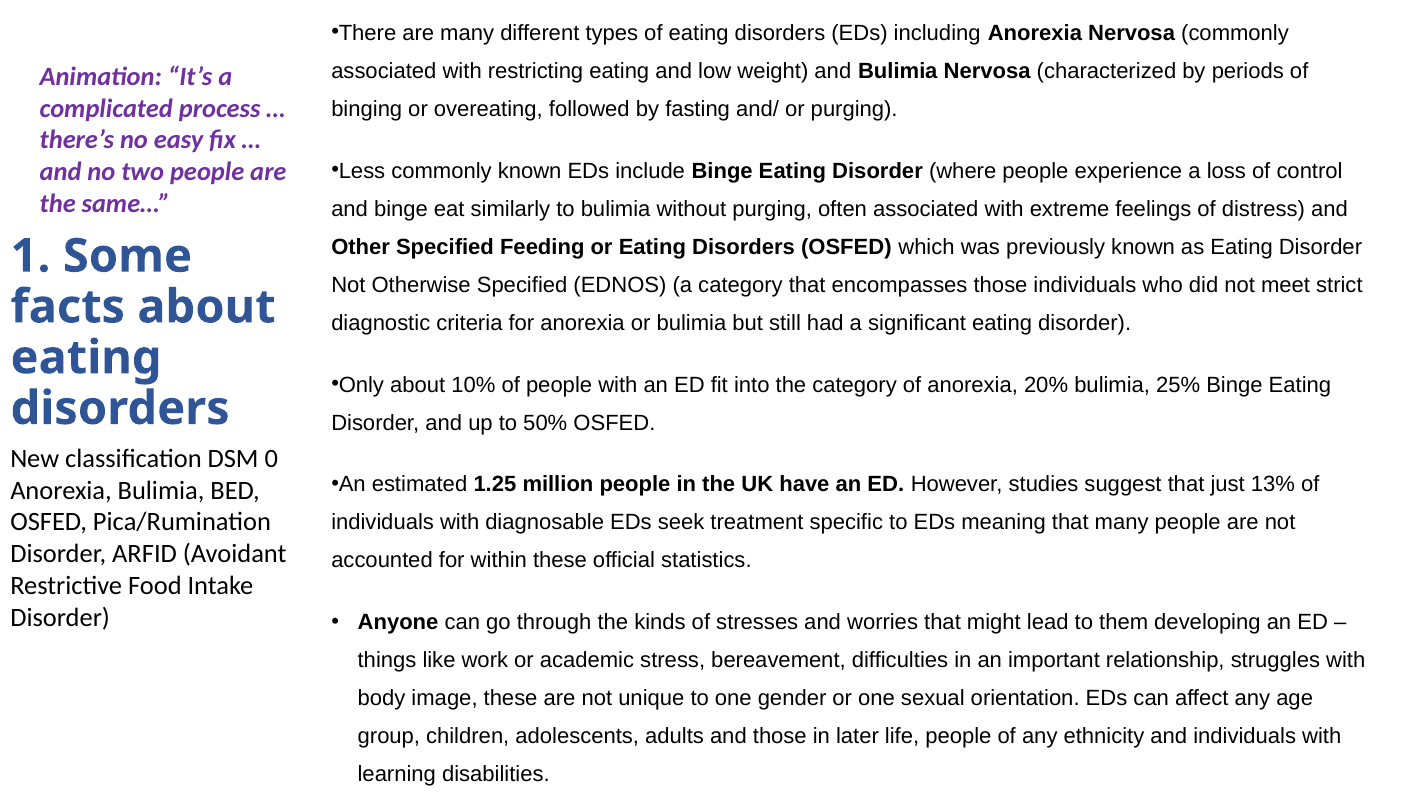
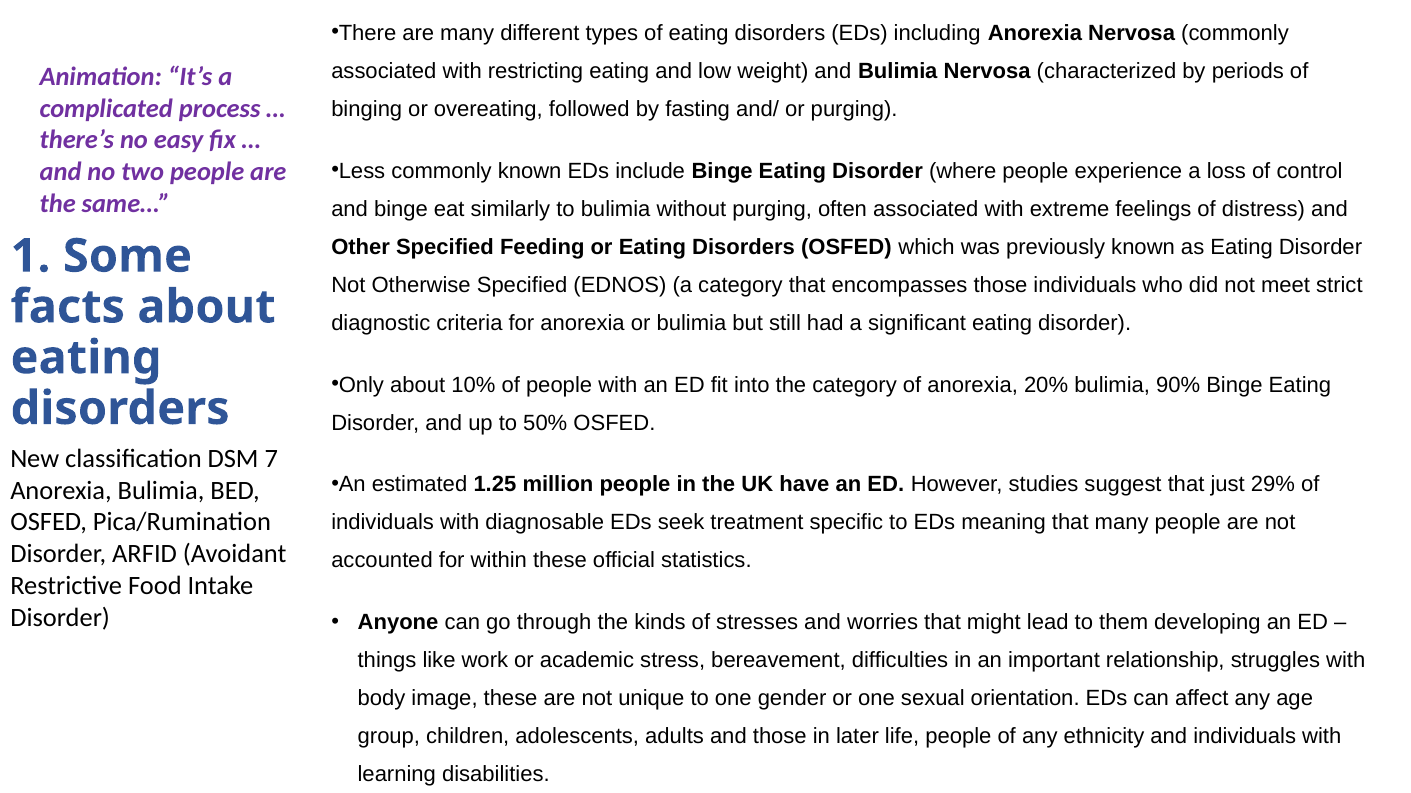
25%: 25% -> 90%
0: 0 -> 7
13%: 13% -> 29%
